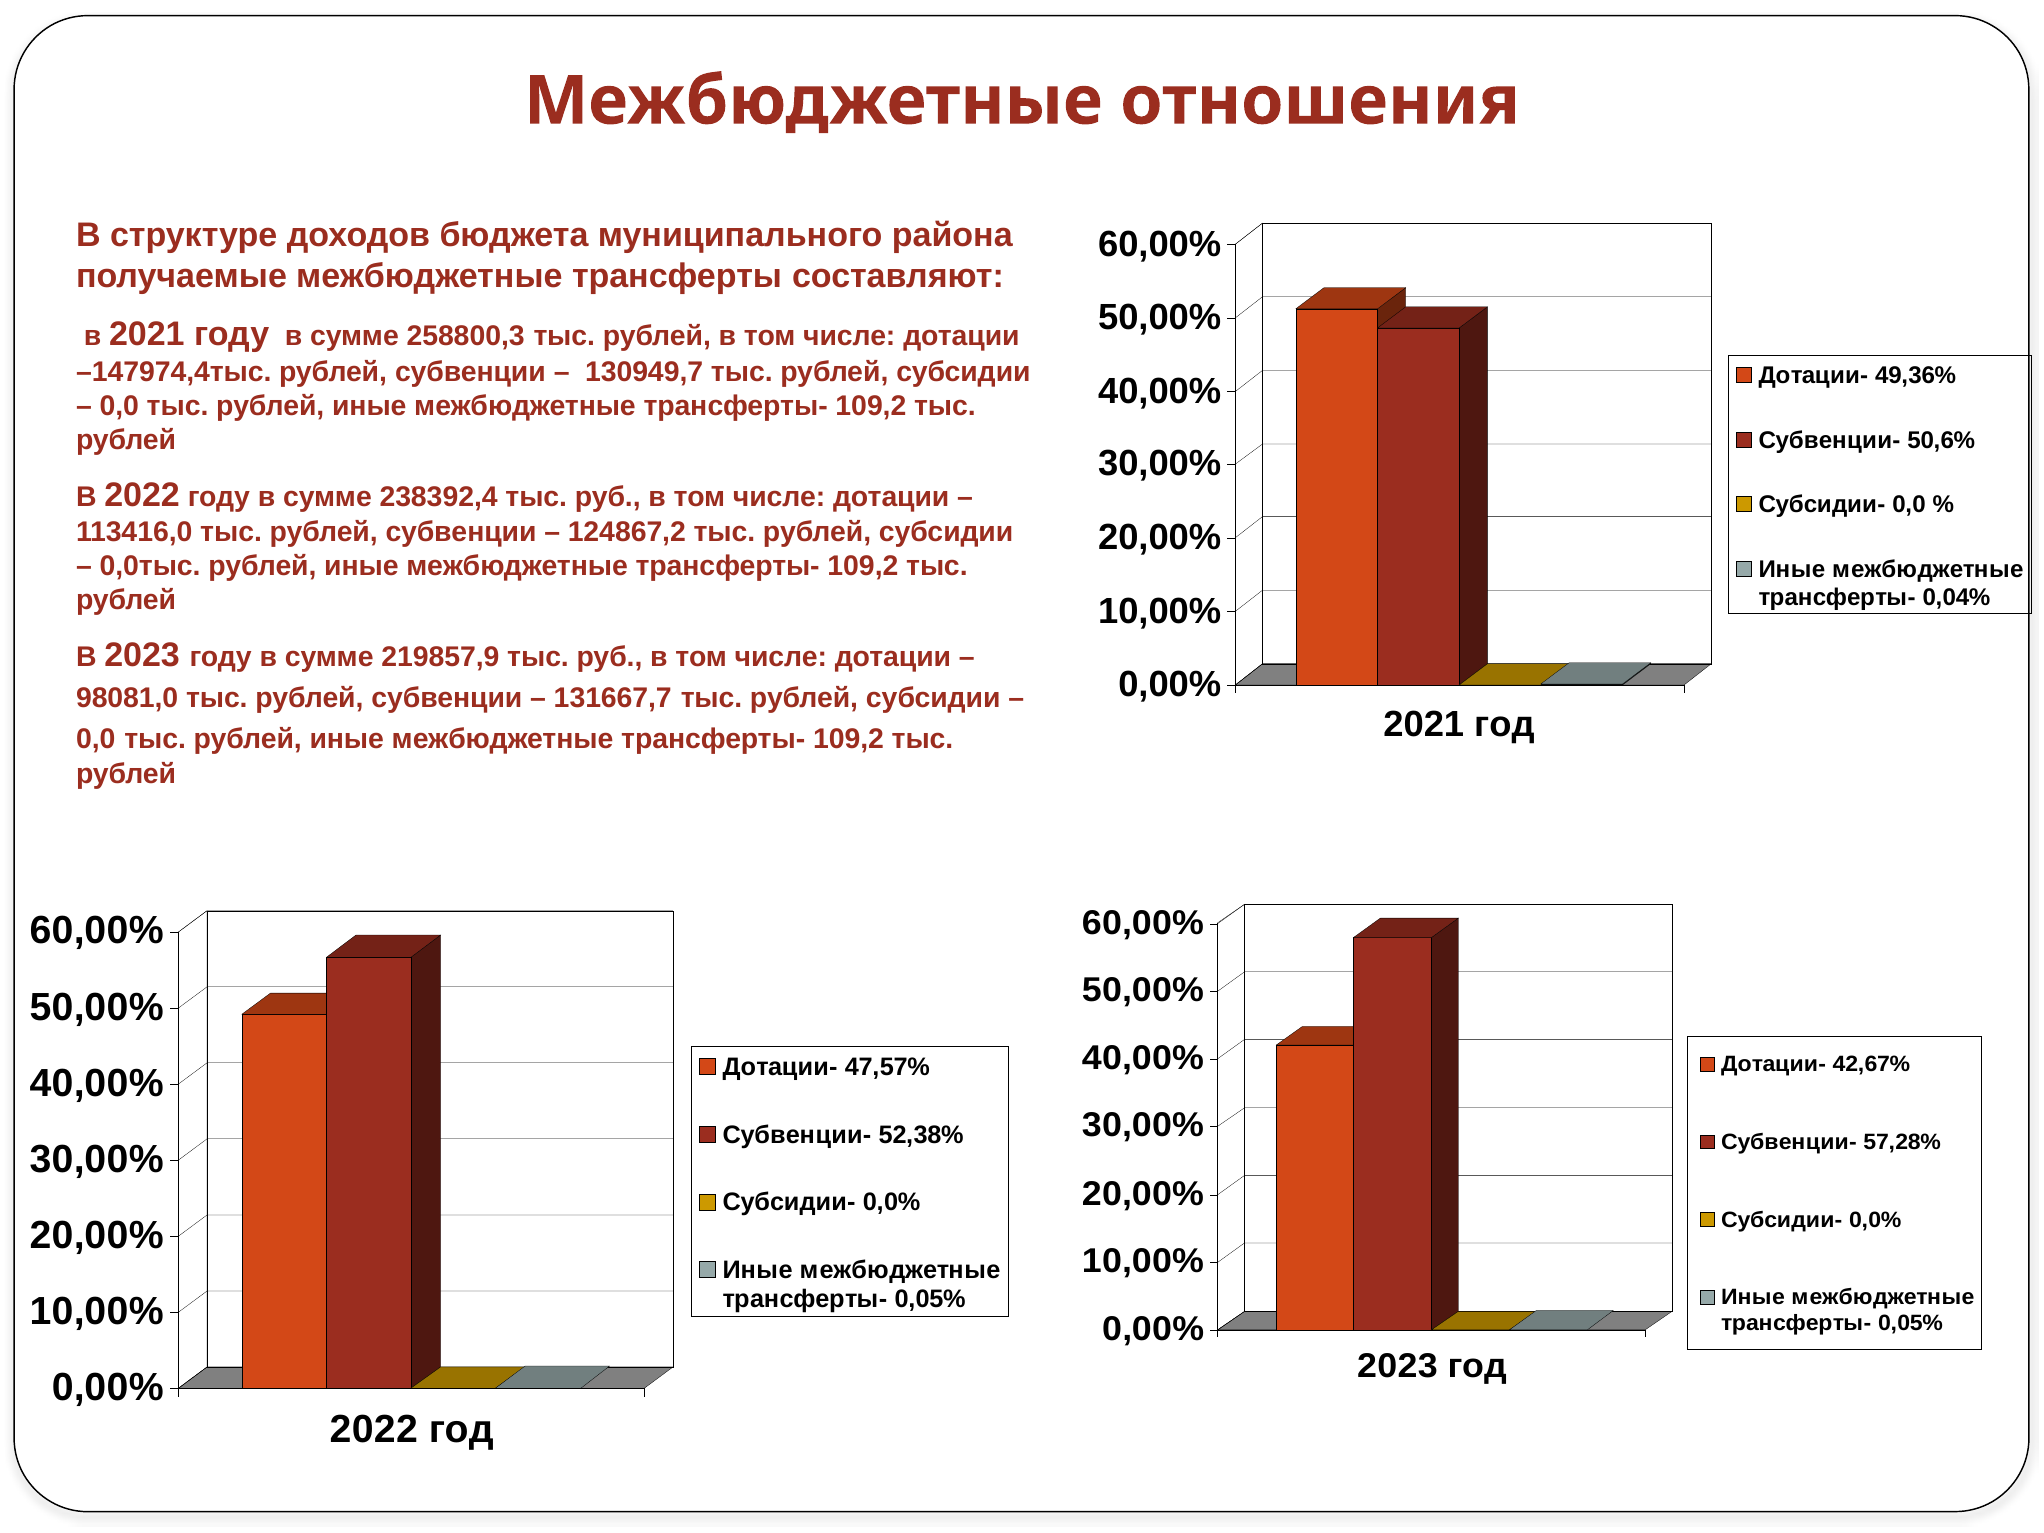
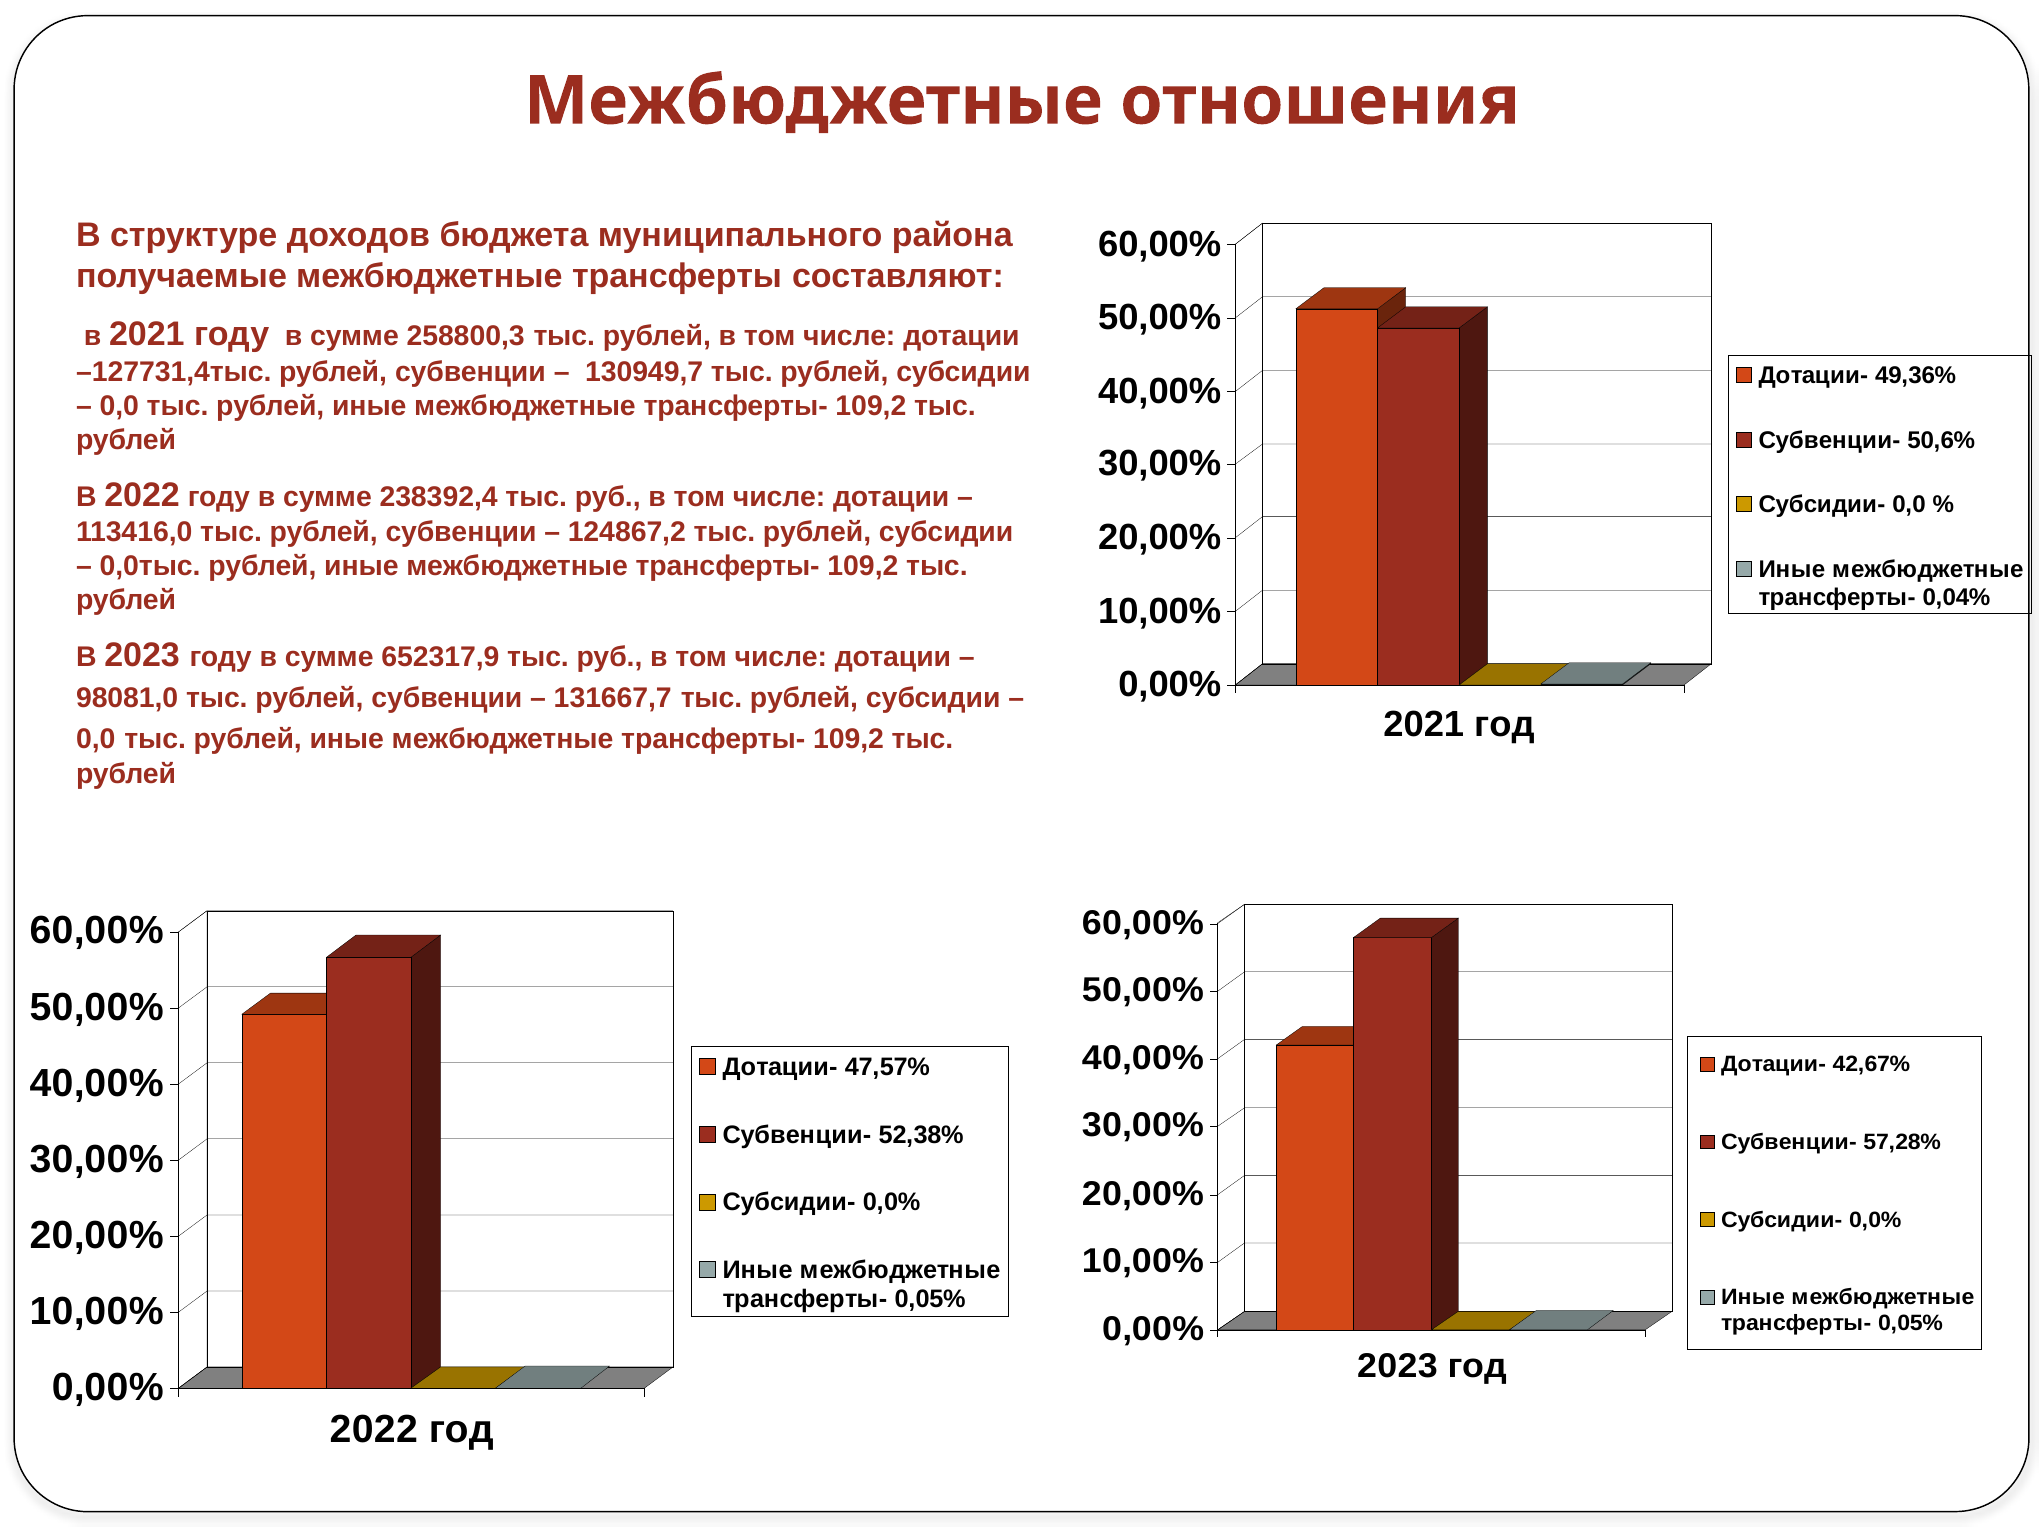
–147974,4тыс: –147974,4тыс -> –127731,4тыс
219857,9: 219857,9 -> 652317,9
